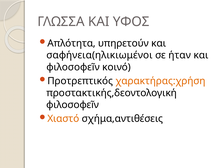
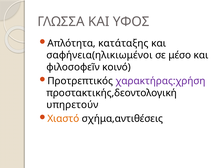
υπηρετούν: υπηρετούν -> κατάταξης
ήταν: ήταν -> μέσο
χαρακτήρας:χρήση colour: orange -> purple
φιλοσοφεĩν at (73, 105): φιλοσοφεĩν -> υπηρετούν
